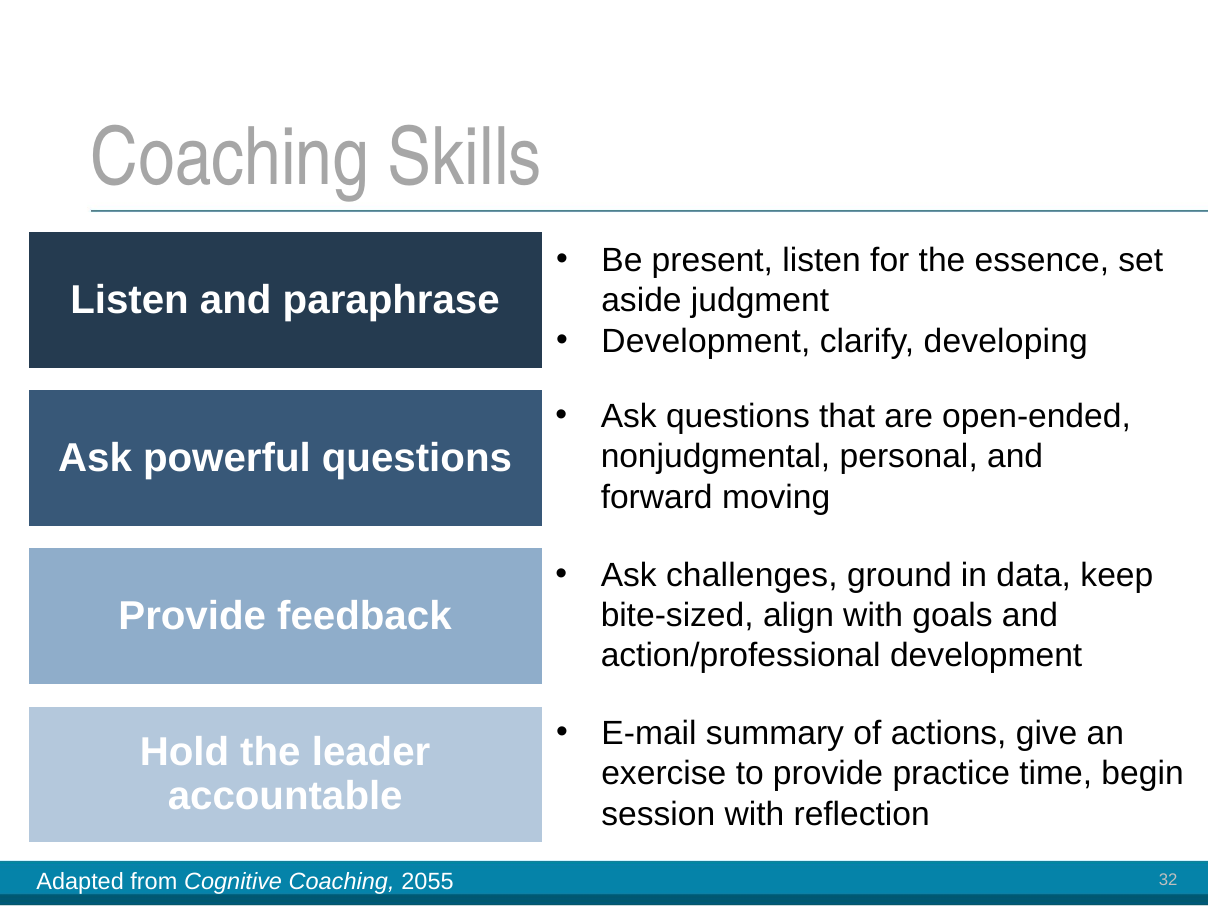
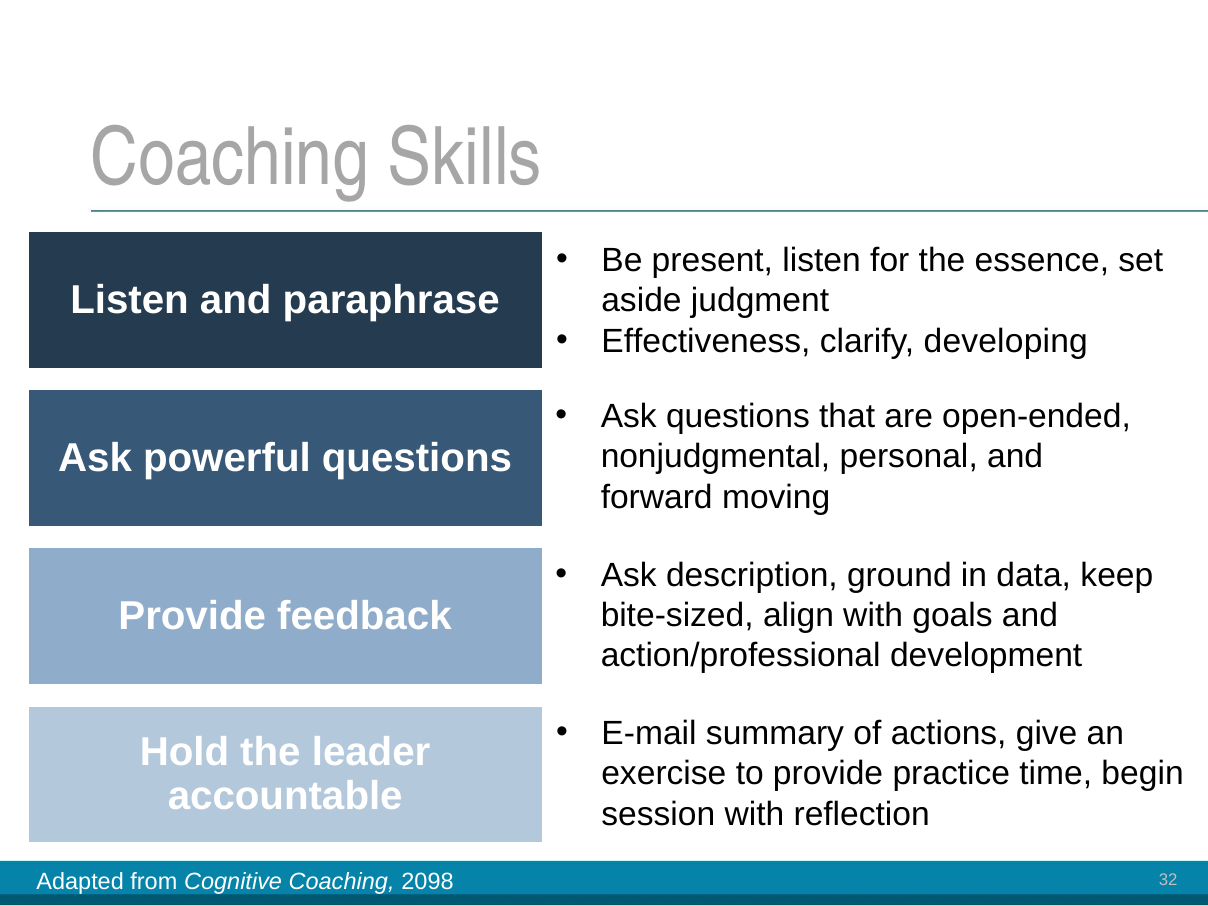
Development at (706, 341): Development -> Effectiveness
challenges: challenges -> description
2055: 2055 -> 2098
